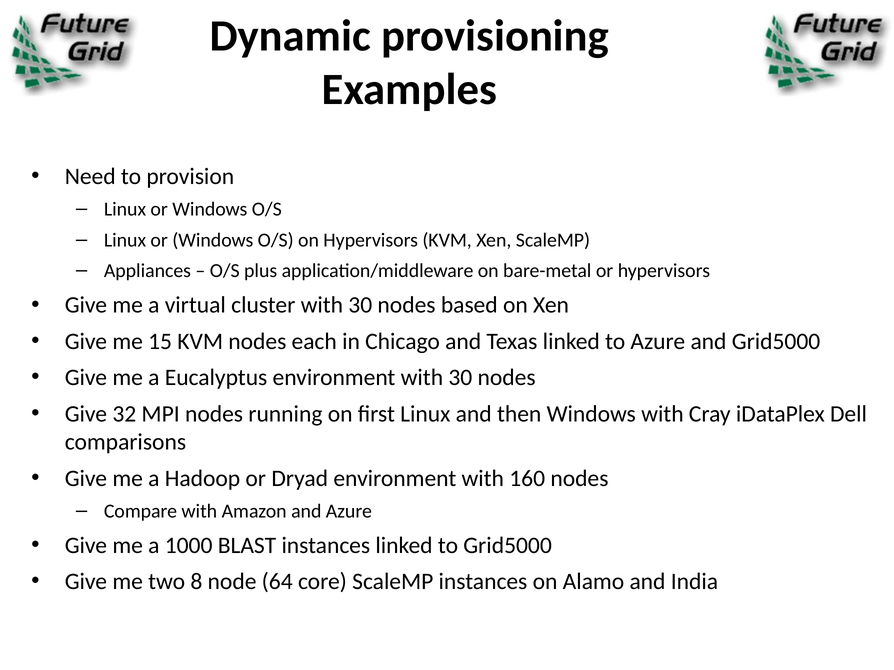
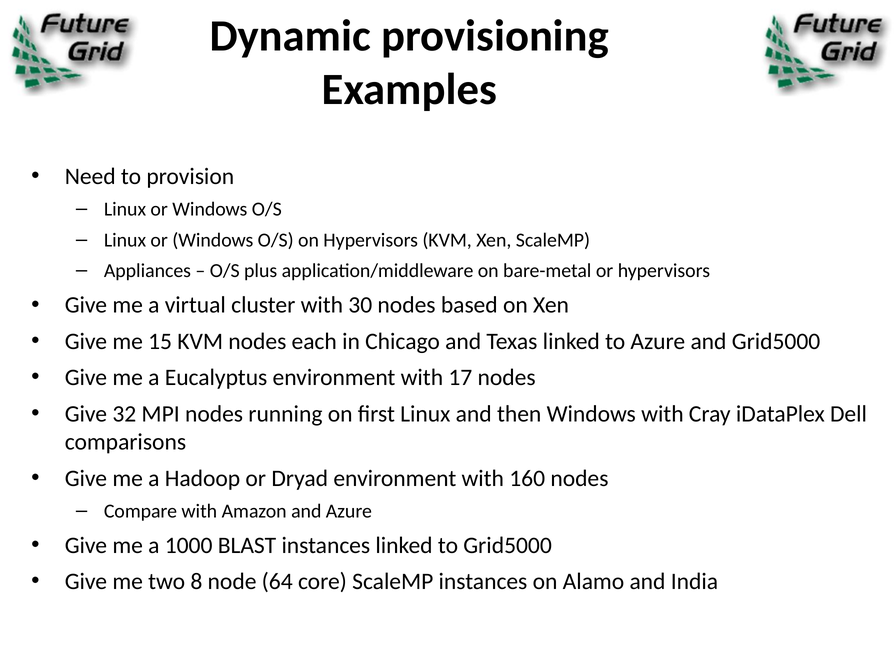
environment with 30: 30 -> 17
